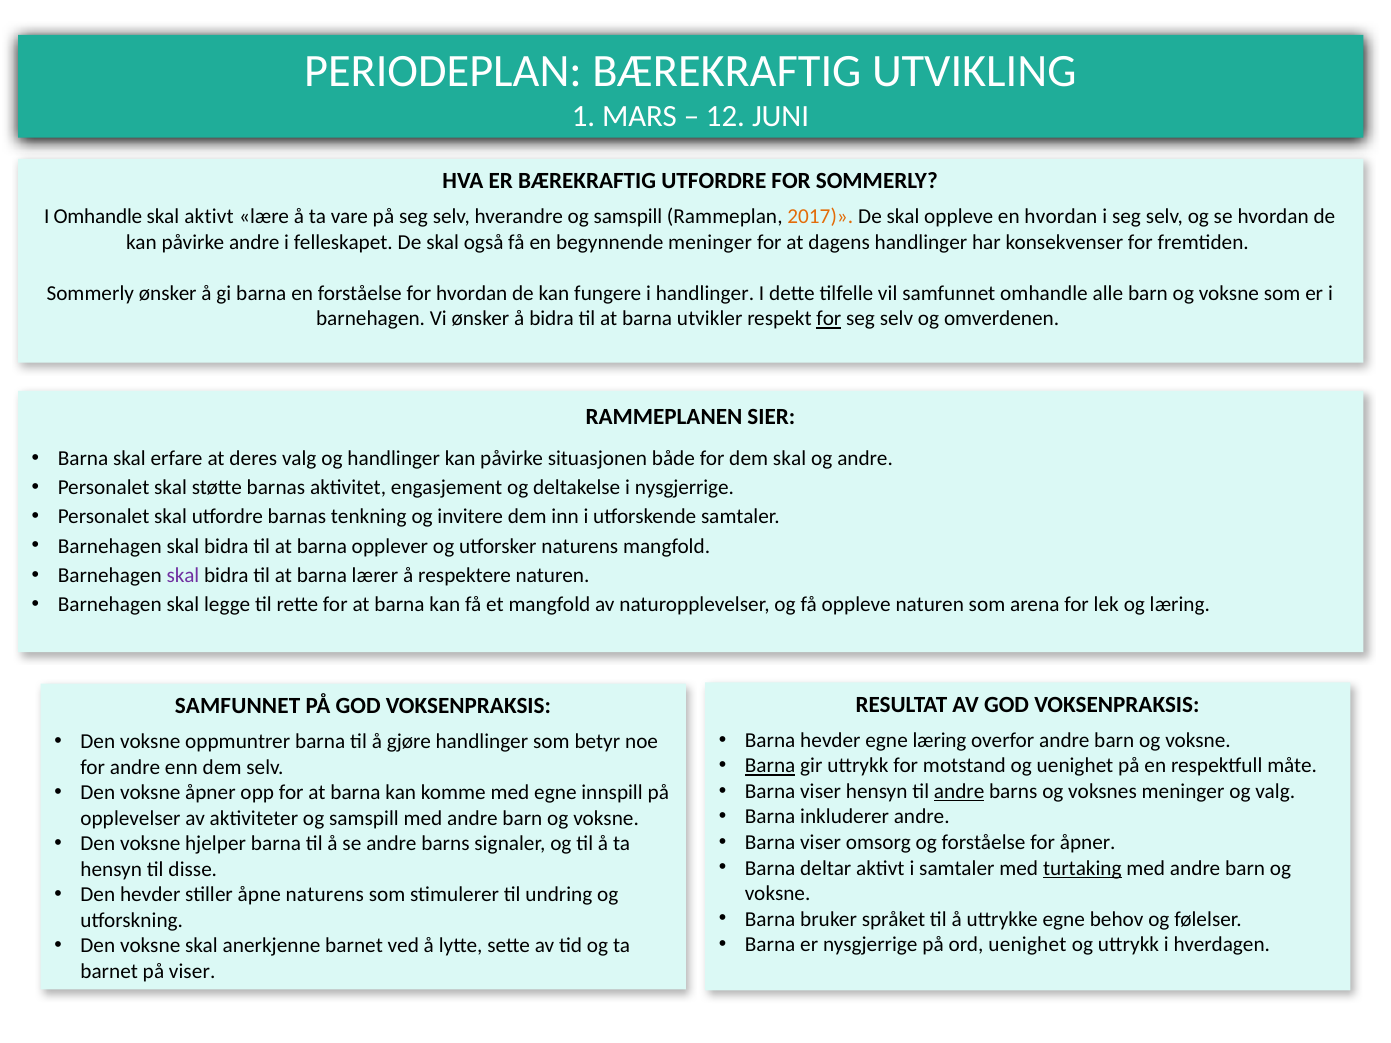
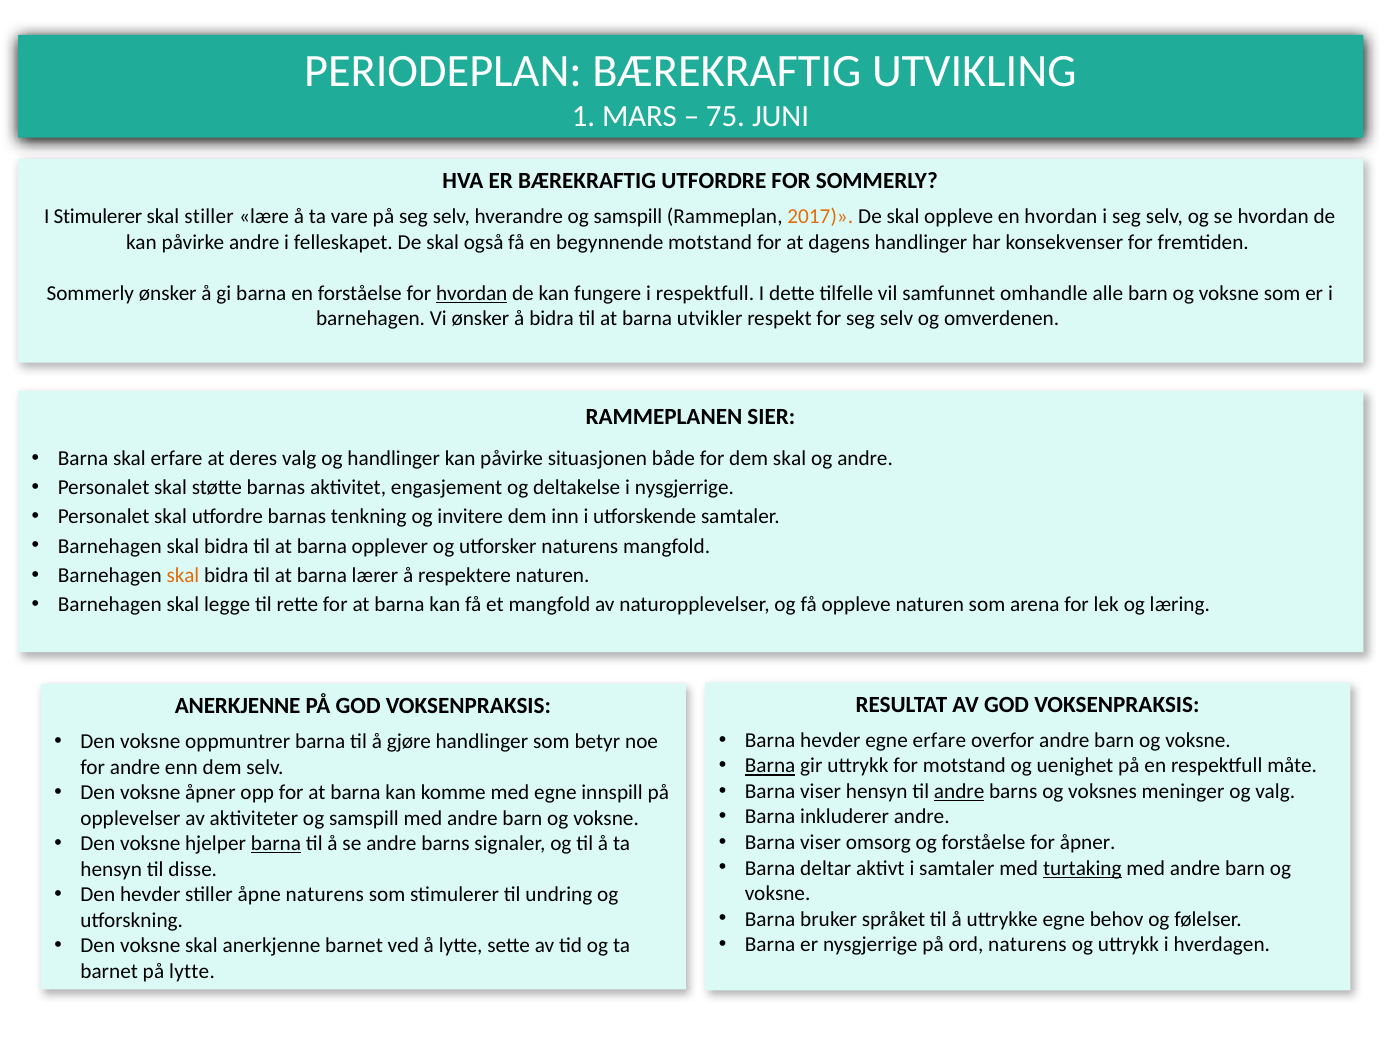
12: 12 -> 75
I Omhandle: Omhandle -> Stimulerer
skal aktivt: aktivt -> stiller
begynnende meninger: meninger -> motstand
hvordan at (472, 294) underline: none -> present
i handlinger: handlinger -> respektfull
for at (829, 319) underline: present -> none
skal at (183, 576) colour: purple -> orange
SAMFUNNET at (238, 706): SAMFUNNET -> ANERKJENNE
egne læring: læring -> erfare
barna at (276, 844) underline: none -> present
ord uenighet: uenighet -> naturens
på viser: viser -> lytte
